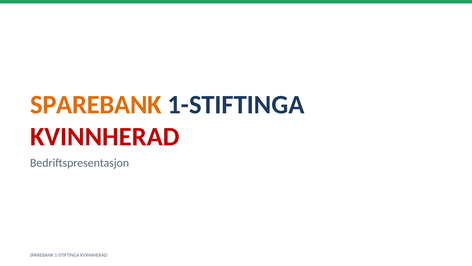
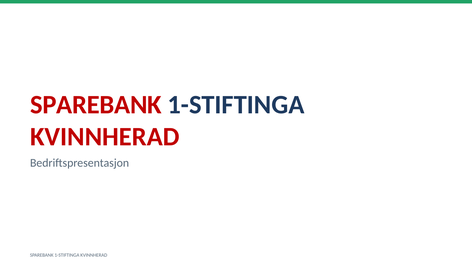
SPAREBANK at (96, 105) colour: orange -> red
